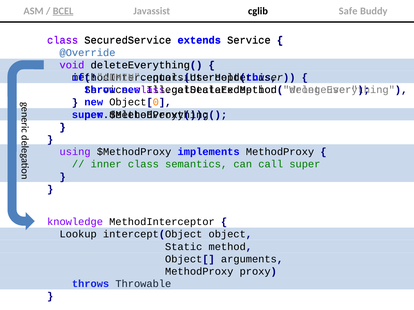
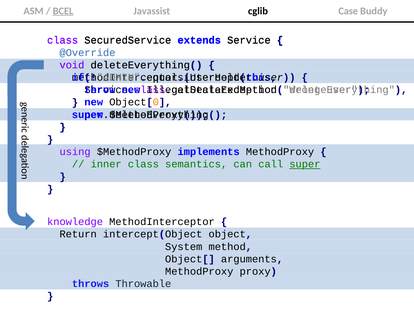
Safe: Safe -> Case
super underline: none -> present
Lookup: Lookup -> Return
Static: Static -> System
